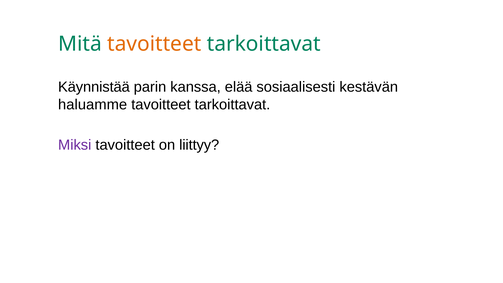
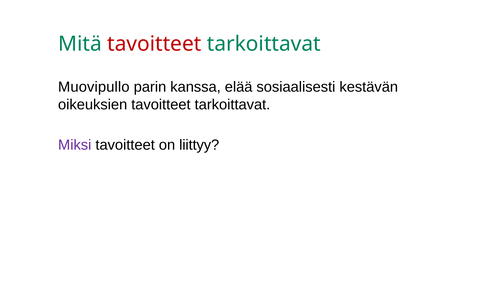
tavoitteet at (154, 44) colour: orange -> red
Käynnistää: Käynnistää -> Muovipullo
haluamme: haluamme -> oikeuksien
